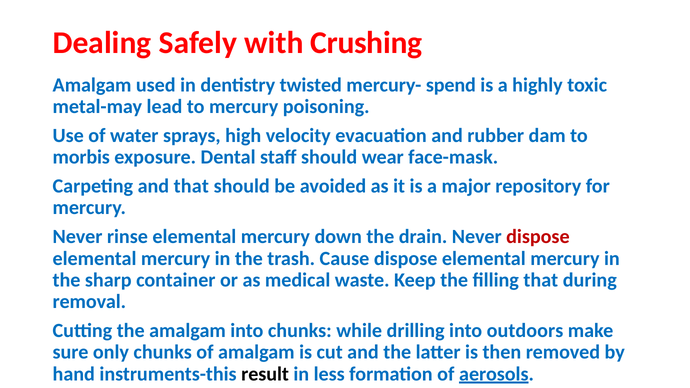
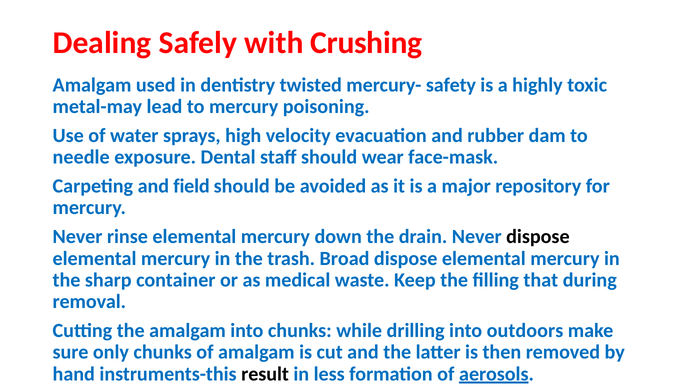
spend: spend -> safety
morbis: morbis -> needle
and that: that -> field
dispose at (538, 237) colour: red -> black
Cause: Cause -> Broad
